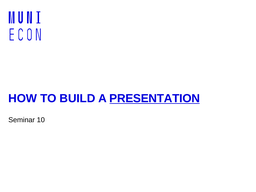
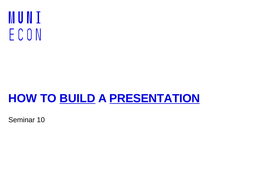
BUILD underline: none -> present
